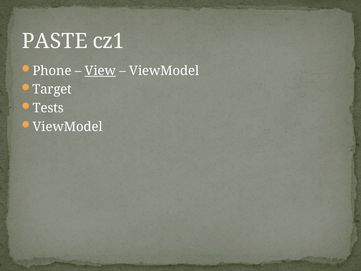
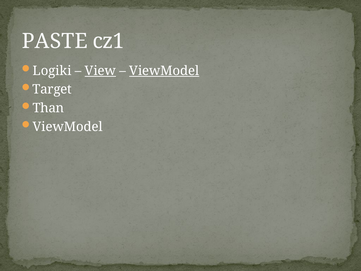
Phone: Phone -> Logiki
ViewModel at (164, 71) underline: none -> present
Tests: Tests -> Than
